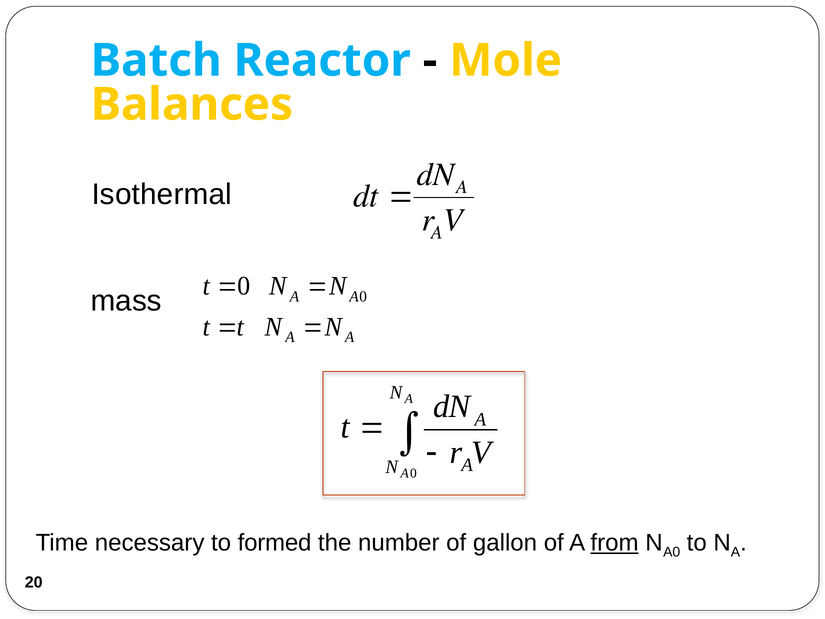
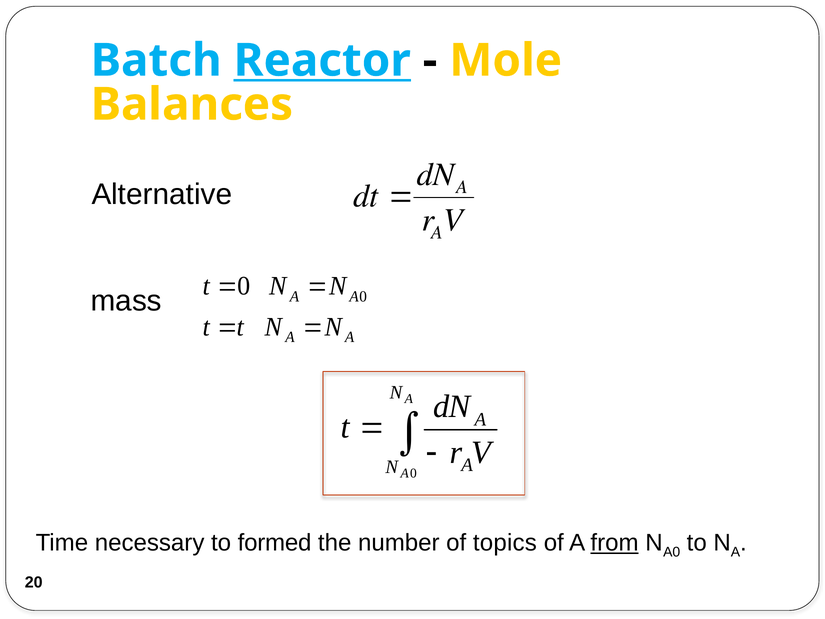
Reactor underline: none -> present
Isothermal: Isothermal -> Alternative
gallon: gallon -> topics
